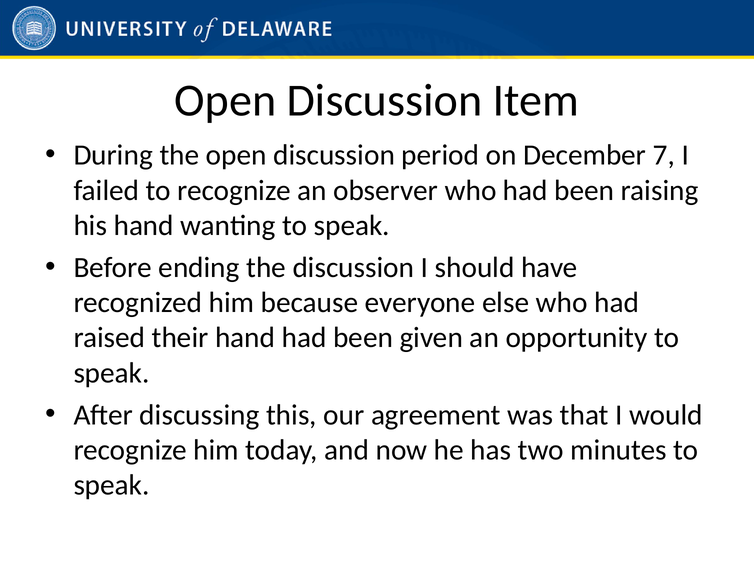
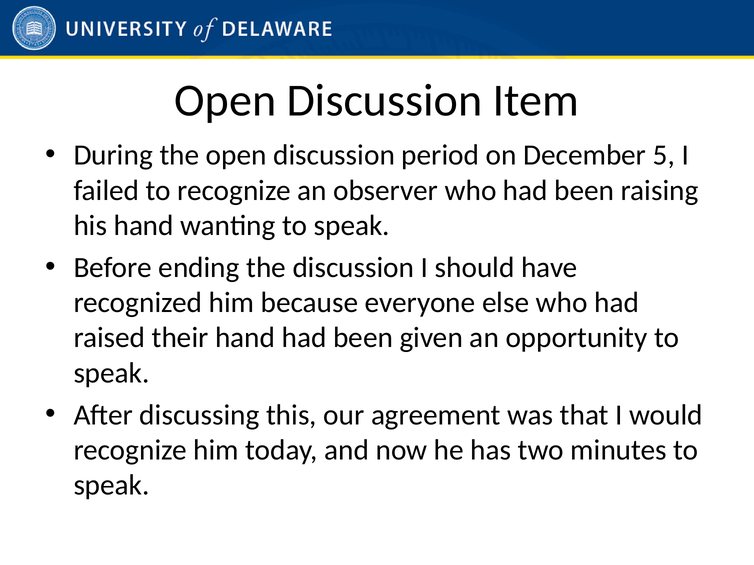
7: 7 -> 5
